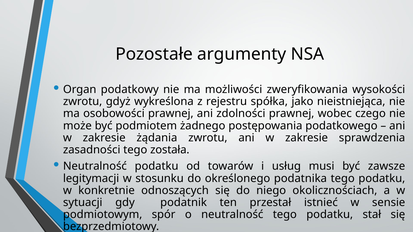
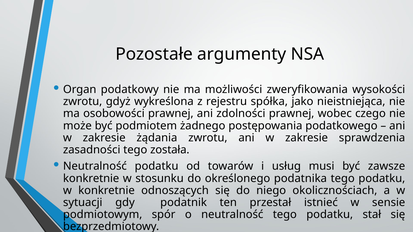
legitymacji at (91, 179): legitymacji -> konkretnie
